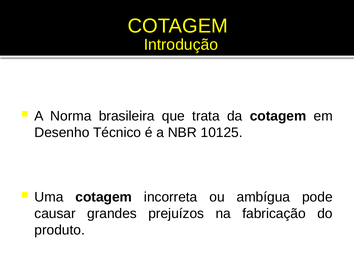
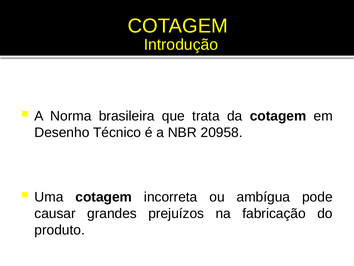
10125: 10125 -> 20958
